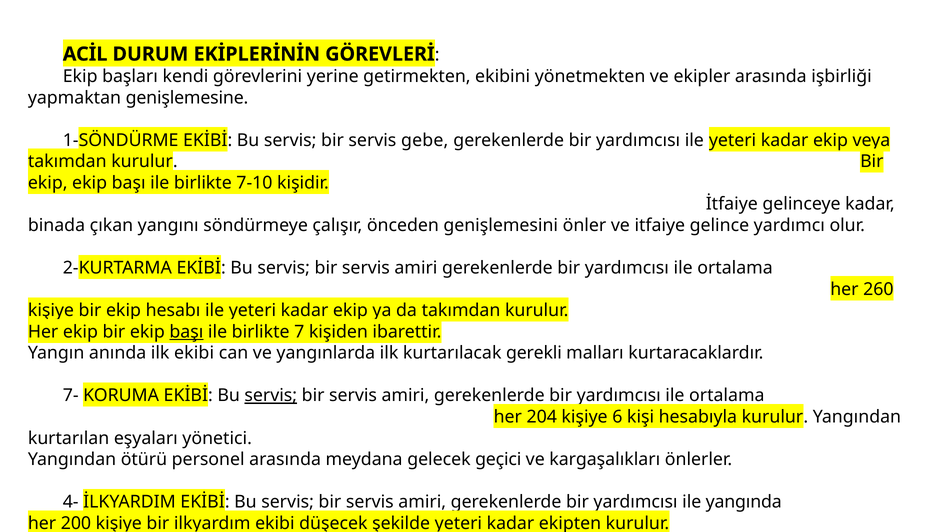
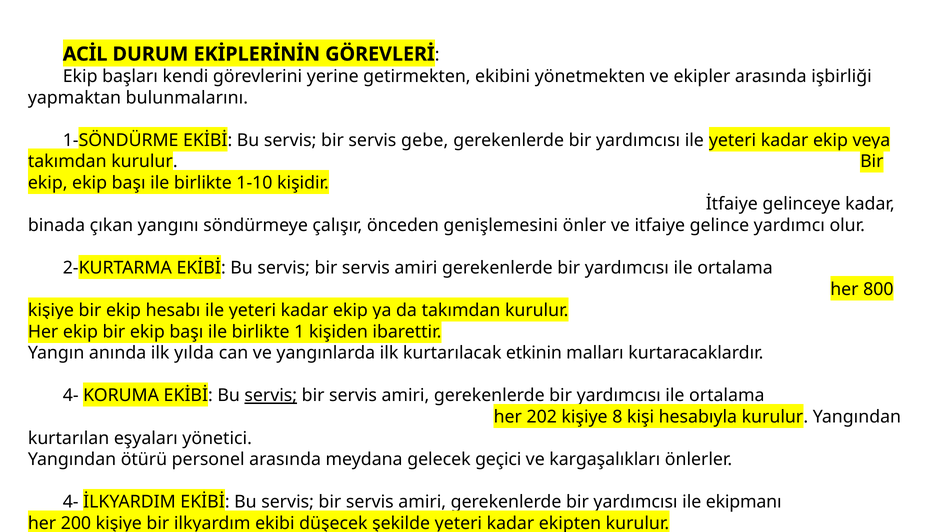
genişlemesine: genişlemesine -> bulunmalarını
7-10: 7-10 -> 1-10
260: 260 -> 800
başı at (186, 332) underline: present -> none
7 at (299, 332): 7 -> 1
ilk ekibi: ekibi -> yılda
gerekli: gerekli -> etkinin
7- at (71, 396): 7- -> 4-
204: 204 -> 202
6: 6 -> 8
yangında: yangında -> ekipmanı
